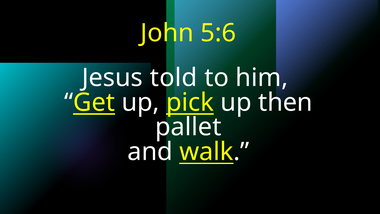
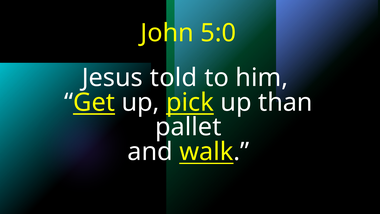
5:6: 5:6 -> 5:0
then: then -> than
